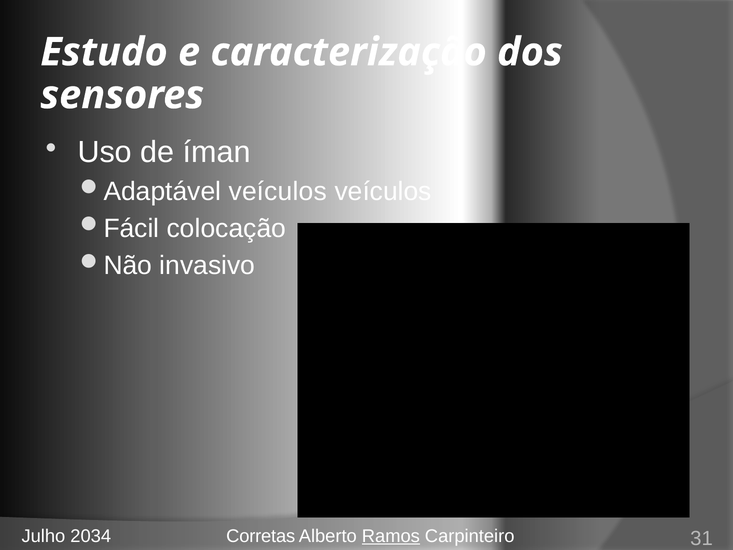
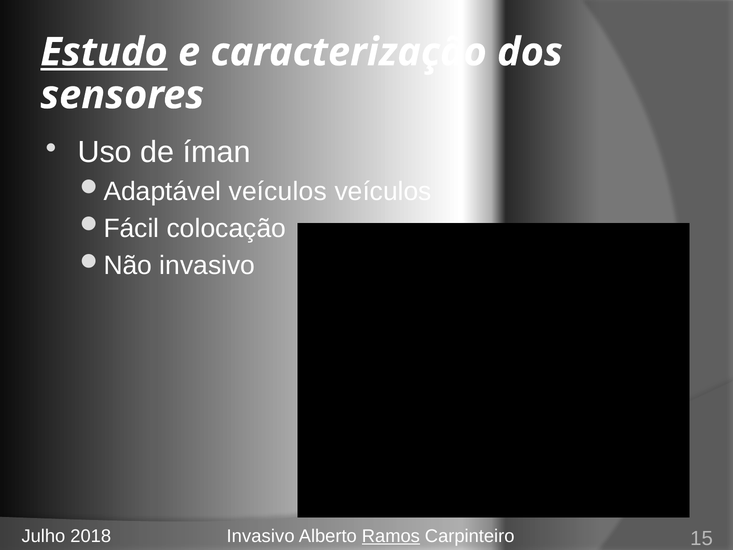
Estudo underline: none -> present
2034: 2034 -> 2018
Corretas at (261, 536): Corretas -> Invasivo
31: 31 -> 15
